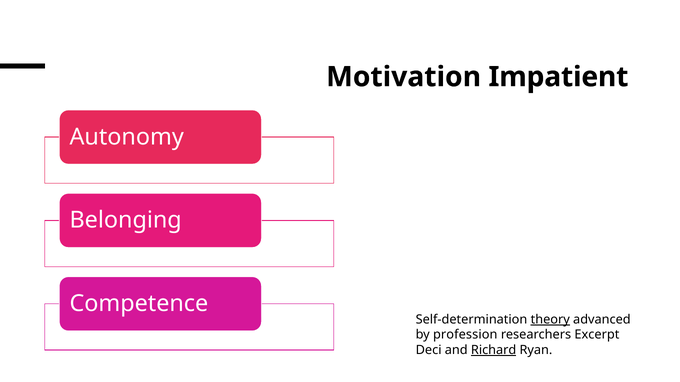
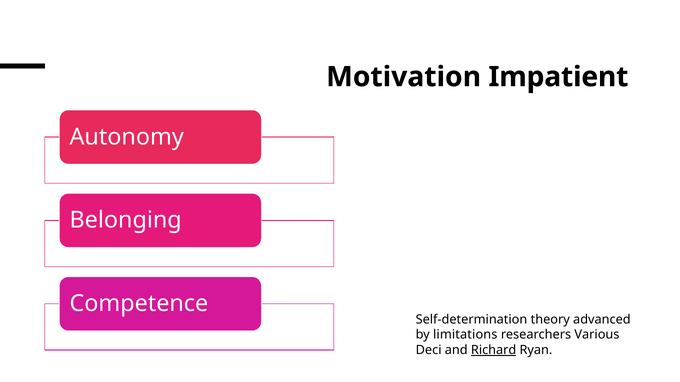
theory underline: present -> none
profession: profession -> limitations
Excerpt: Excerpt -> Various
